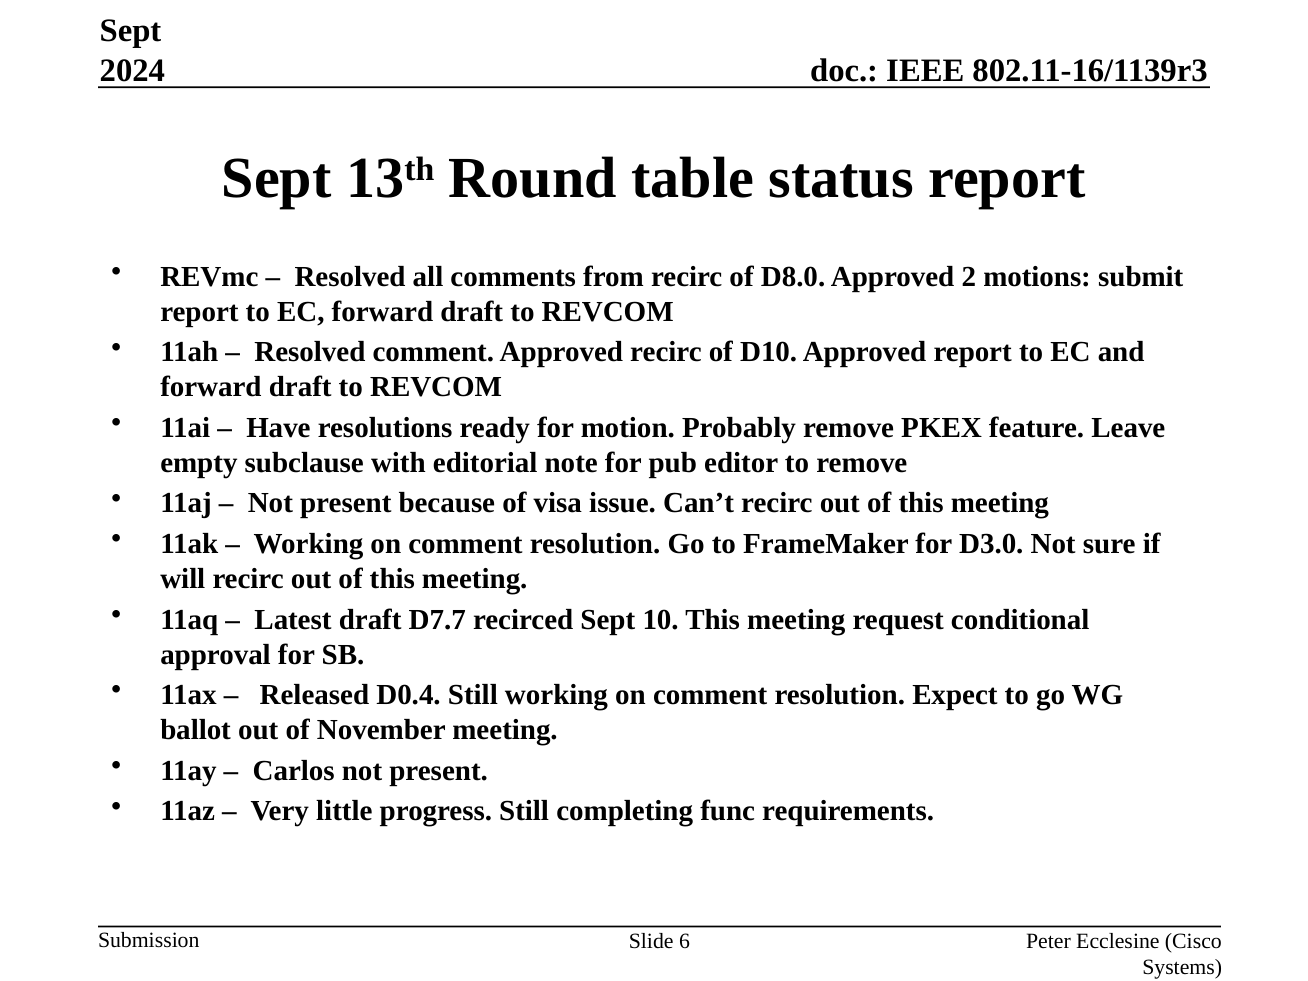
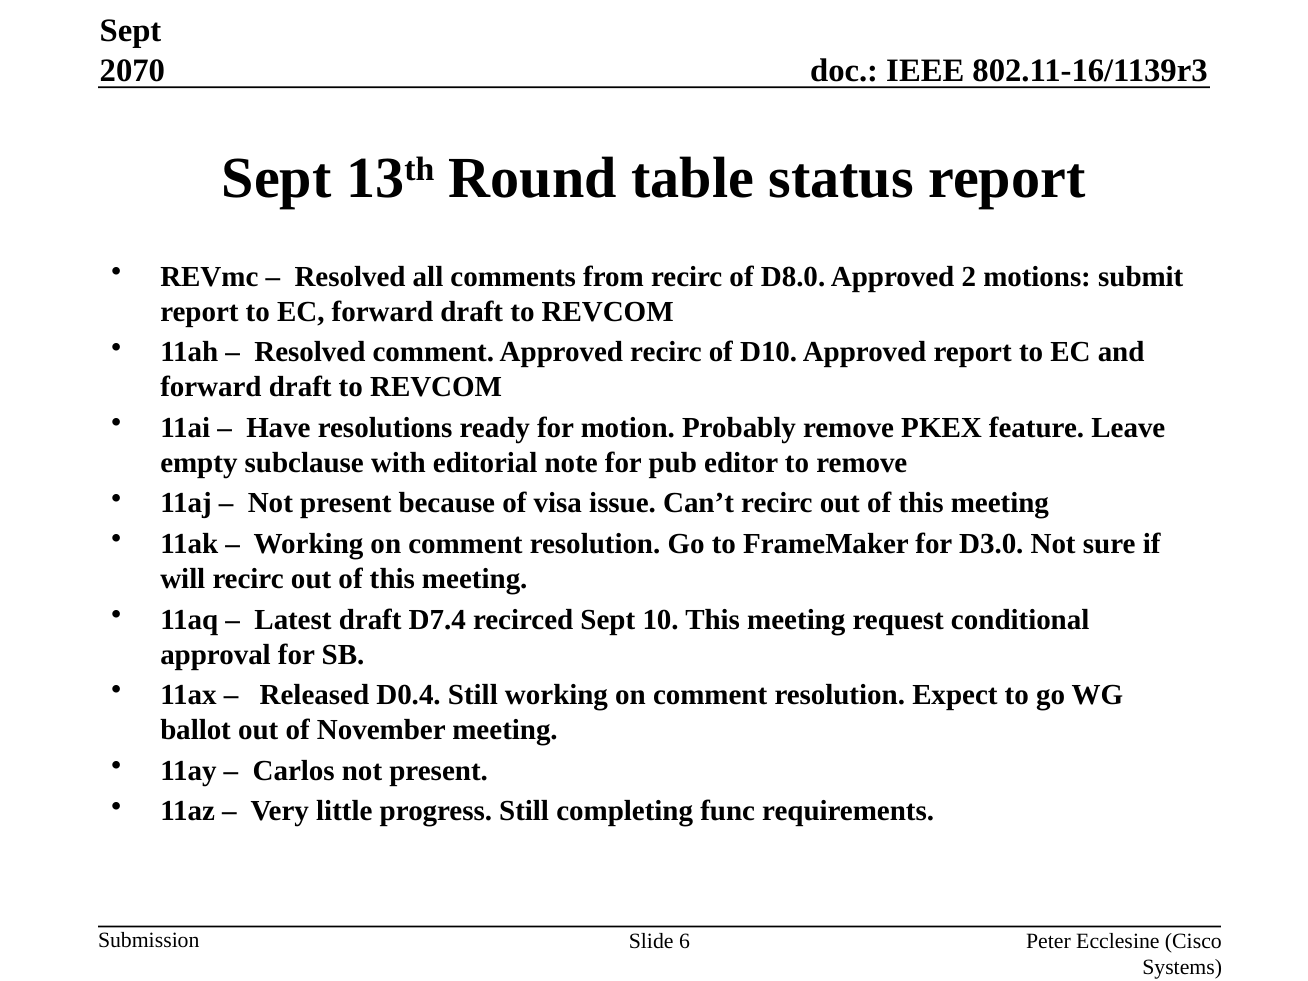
2024: 2024 -> 2070
D7.7: D7.7 -> D7.4
